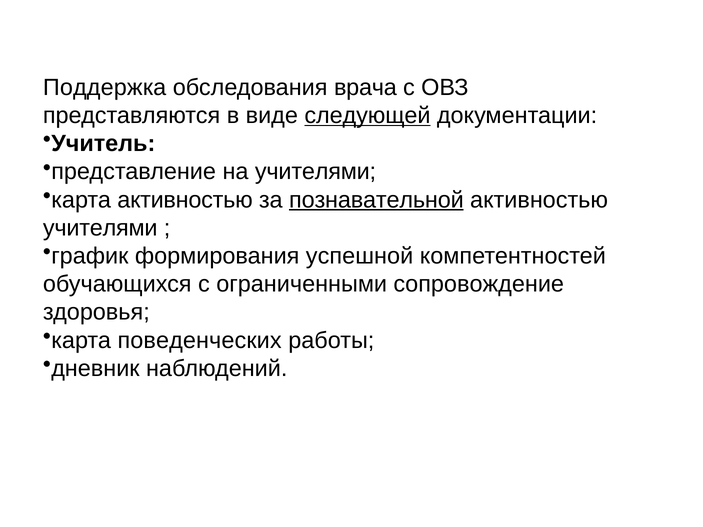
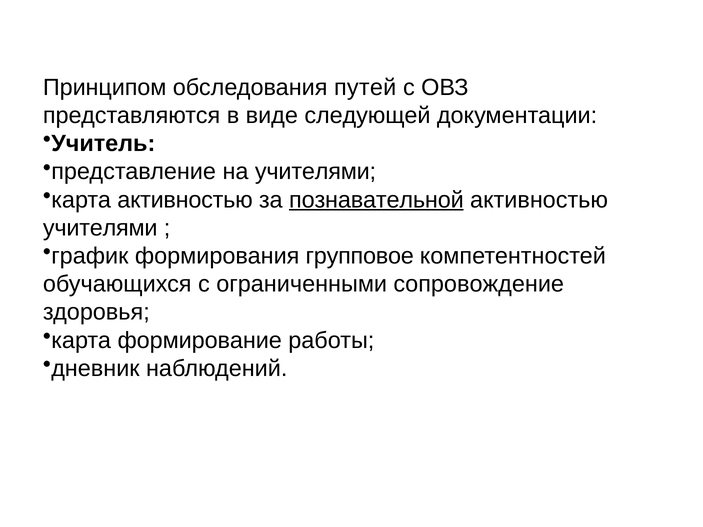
Поддержка: Поддержка -> Принципом
врача: врача -> путей
следующей underline: present -> none
успешной: успешной -> групповое
поведенческих: поведенческих -> формирование
